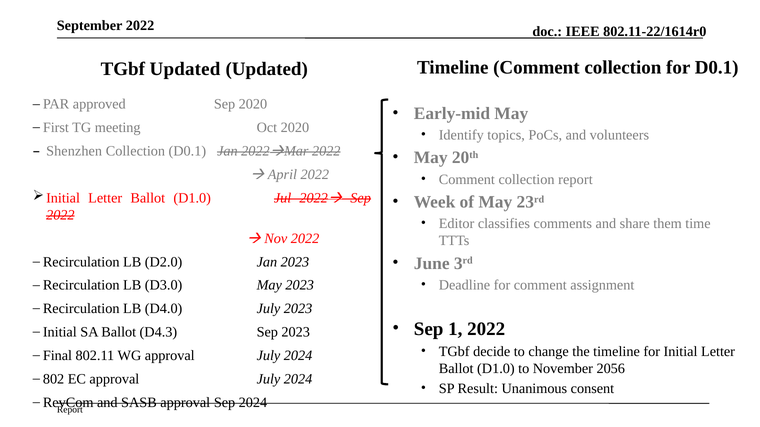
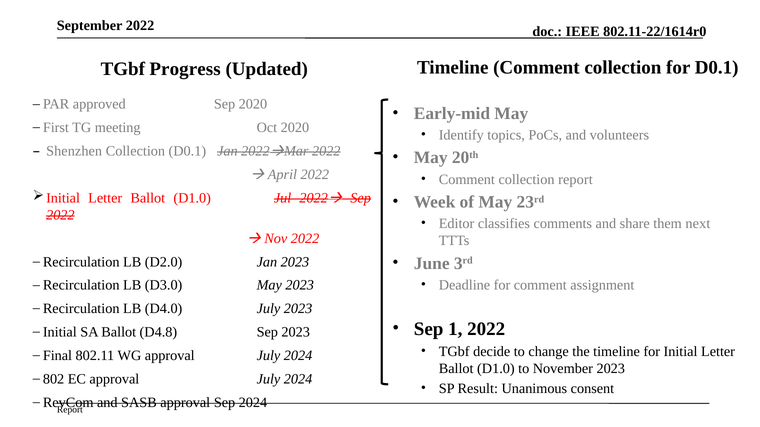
TGbf Updated: Updated -> Progress
time: time -> next
D4.3: D4.3 -> D4.8
November 2056: 2056 -> 2023
